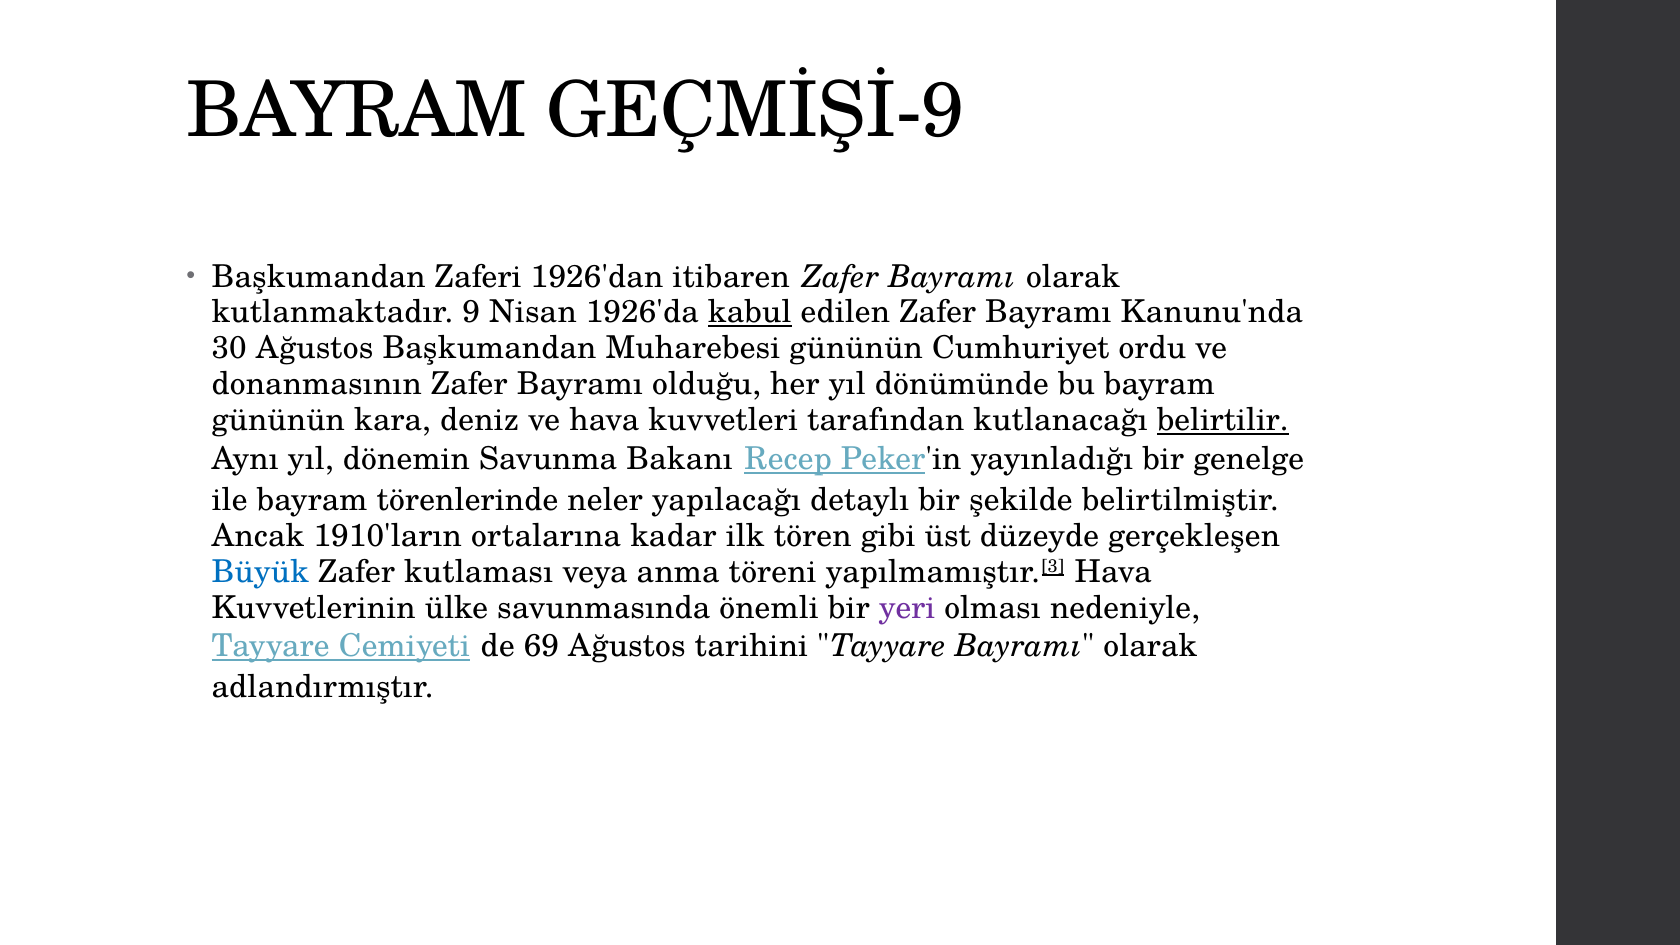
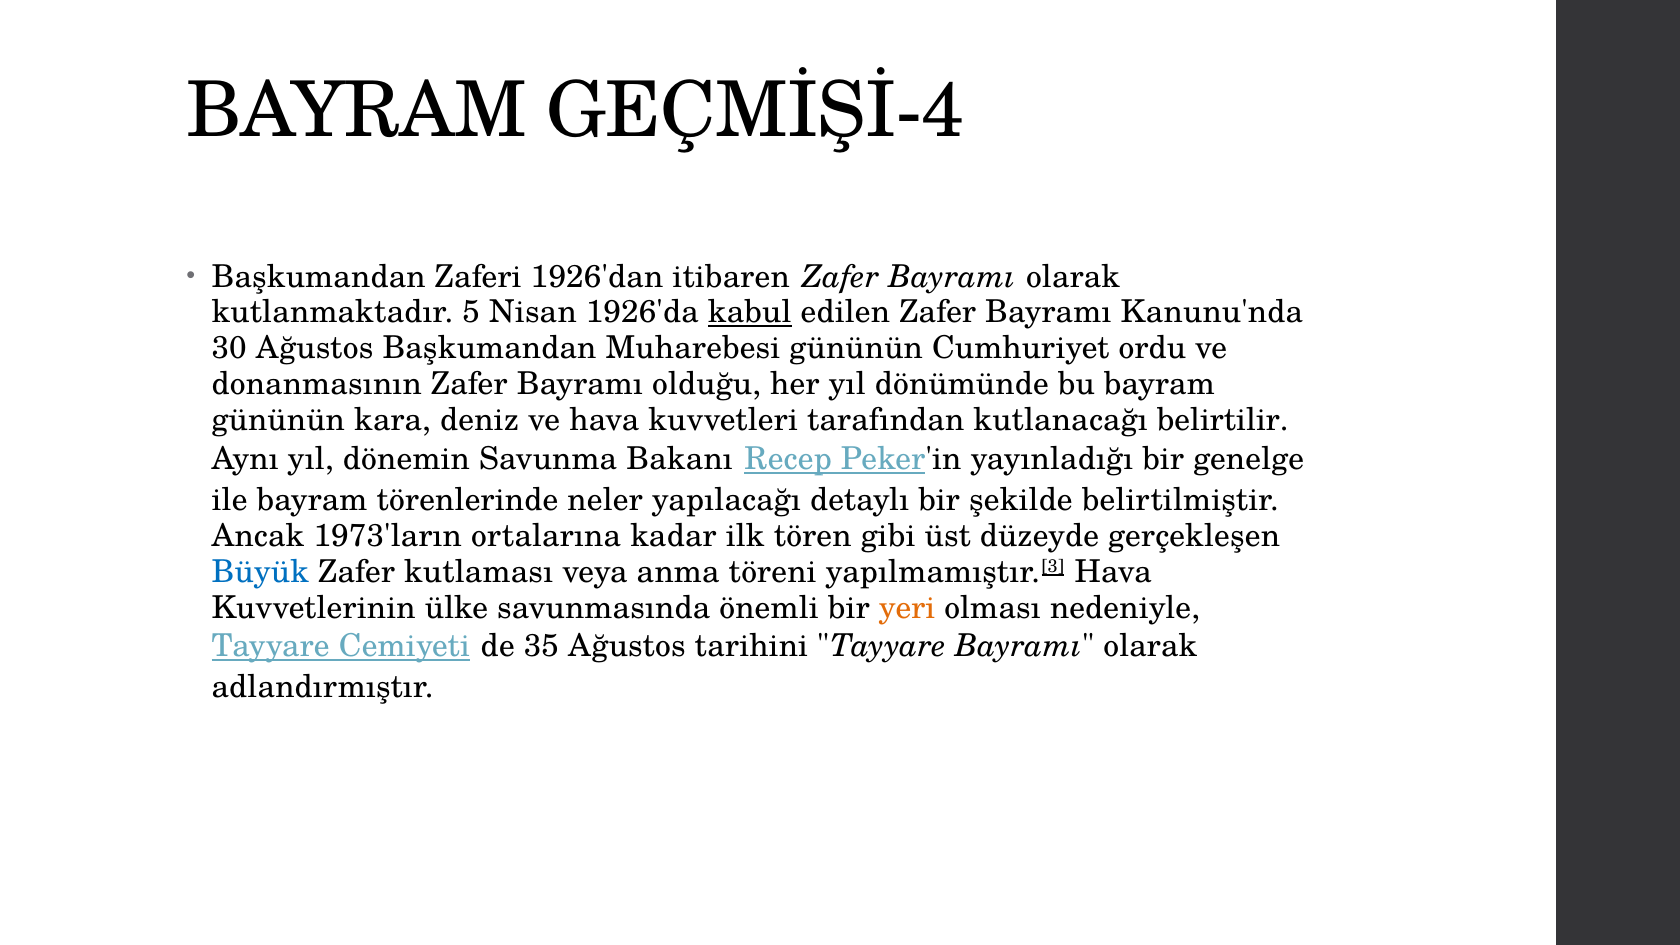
GEÇMİŞİ-9: GEÇMİŞİ-9 -> GEÇMİŞİ-4
9: 9 -> 5
belirtilir underline: present -> none
1910'ların: 1910'ların -> 1973'ların
yeri colour: purple -> orange
69: 69 -> 35
